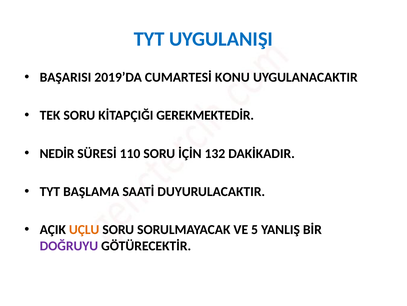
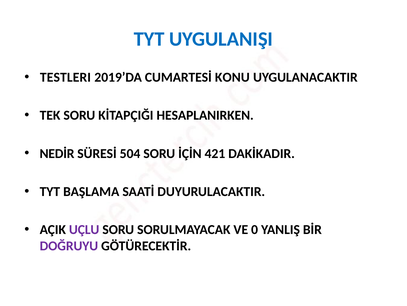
BAŞARISI: BAŞARISI -> TESTLERI
GEREKMEKTEDİR: GEREKMEKTEDİR -> HESAPLANIRKEN
110: 110 -> 504
132: 132 -> 421
UÇLU colour: orange -> purple
5: 5 -> 0
